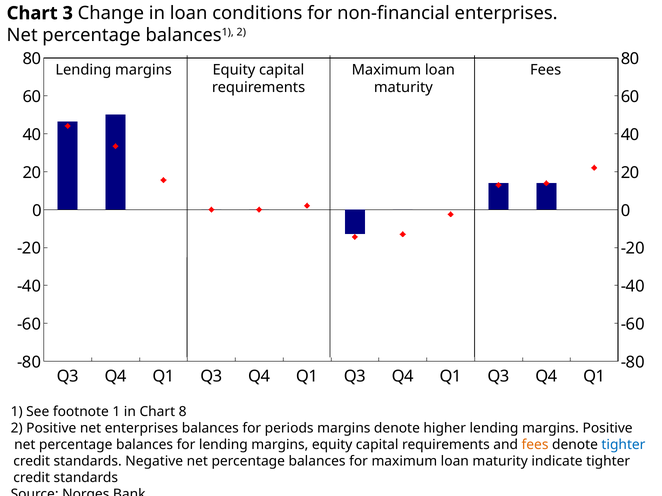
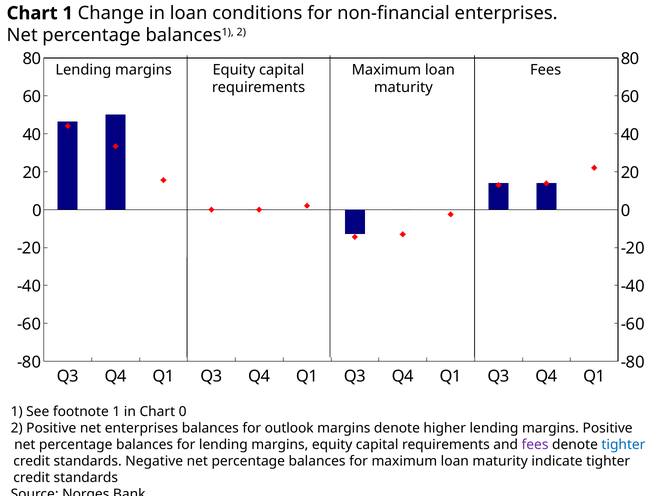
Chart 3: 3 -> 1
Chart 8: 8 -> 0
periods: periods -> outlook
fees at (535, 445) colour: orange -> purple
